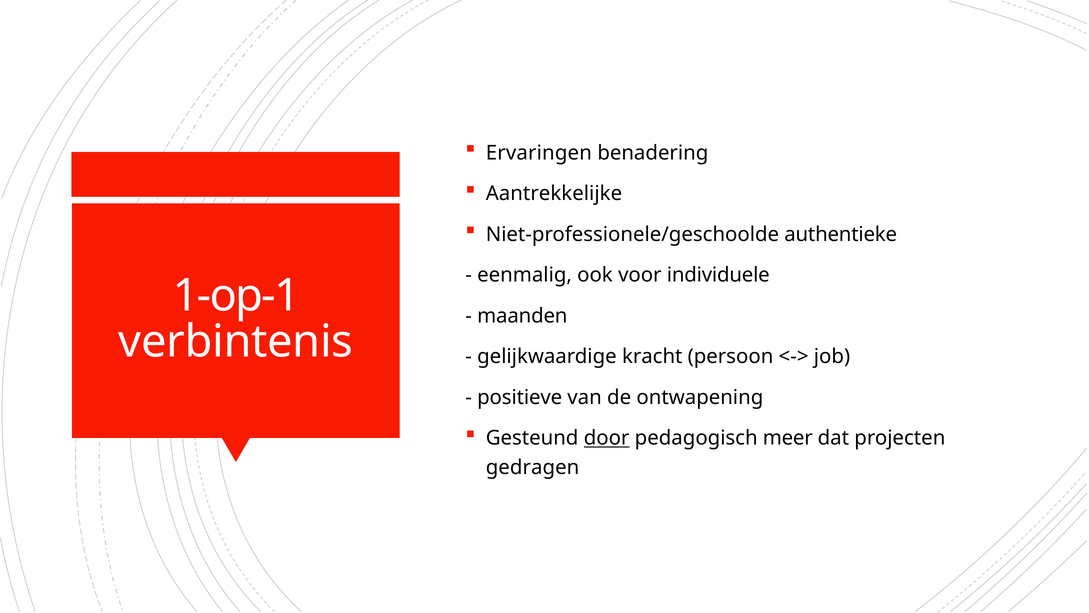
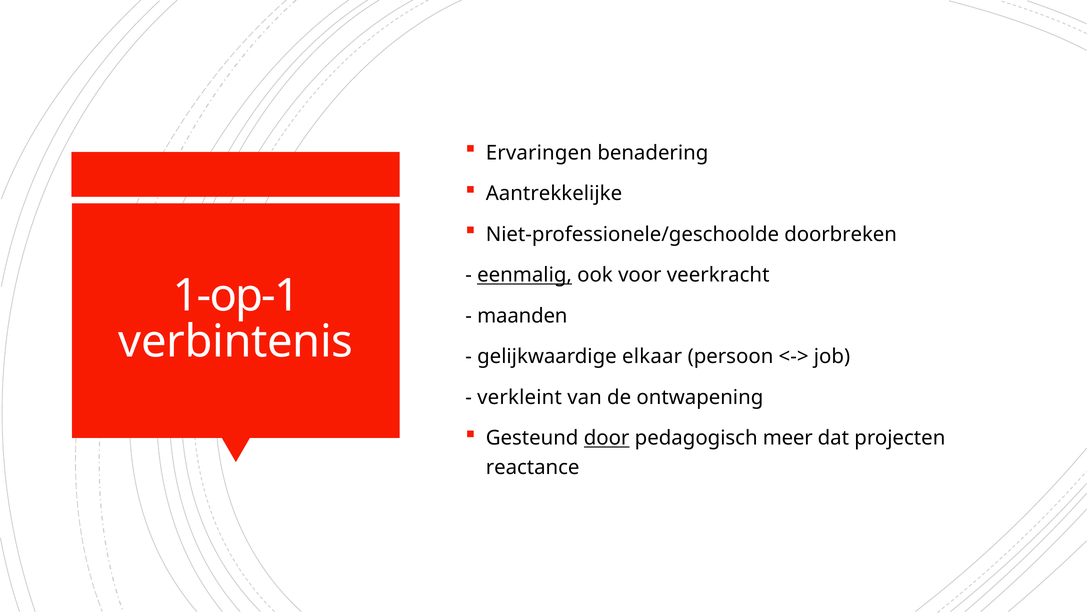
authentieke: authentieke -> doorbreken
eenmalig underline: none -> present
individuele: individuele -> veerkracht
kracht: kracht -> elkaar
positieve: positieve -> verkleint
gedragen: gedragen -> reactance
